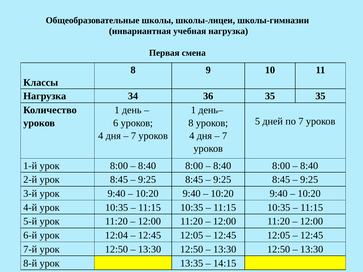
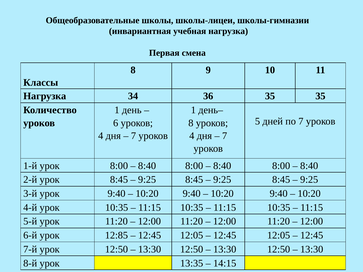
12:04: 12:04 -> 12:85
